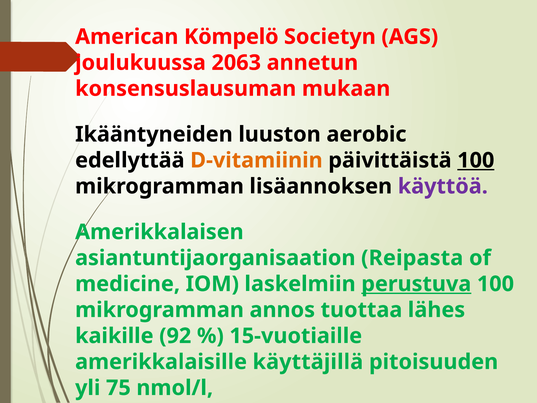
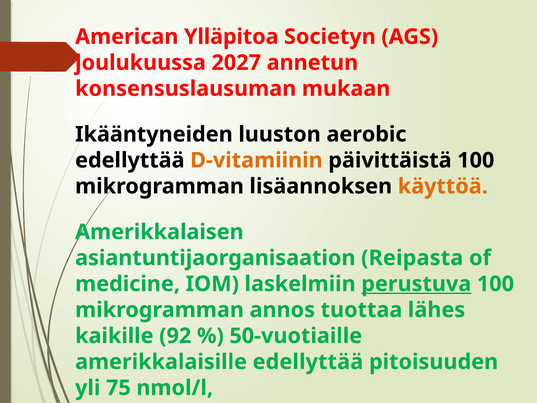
Kömpelö: Kömpelö -> Ylläpitoa
2063: 2063 -> 2027
100 at (476, 160) underline: present -> none
käyttöä colour: purple -> orange
15-vuotiaille: 15-vuotiaille -> 50-vuotiaille
amerikkalaisille käyttäjillä: käyttäjillä -> edellyttää
